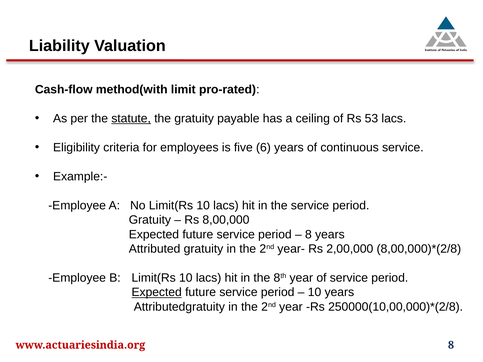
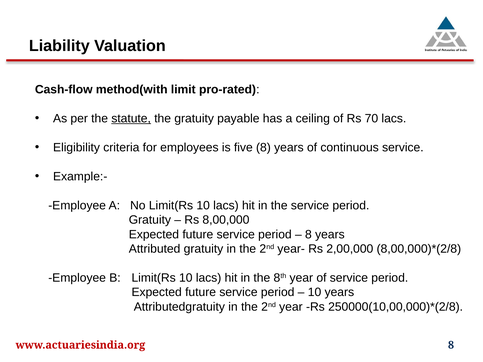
53: 53 -> 70
five 6: 6 -> 8
Expected at (157, 293) underline: present -> none
